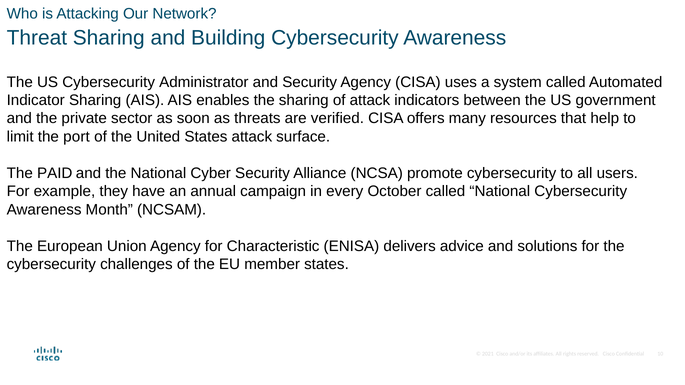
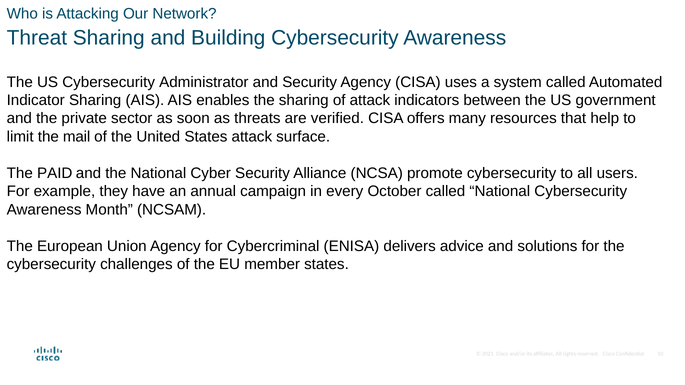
port: port -> mail
Characteristic: Characteristic -> Cybercriminal
